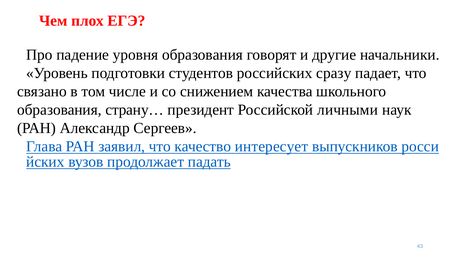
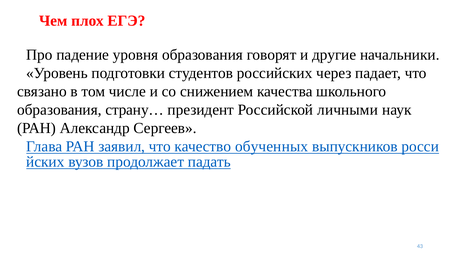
сразу: сразу -> через
интересует: интересует -> обученных
